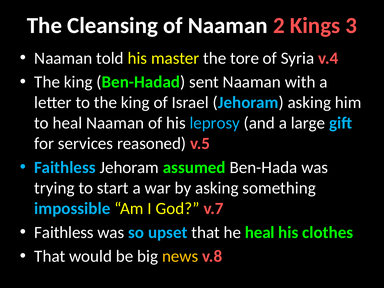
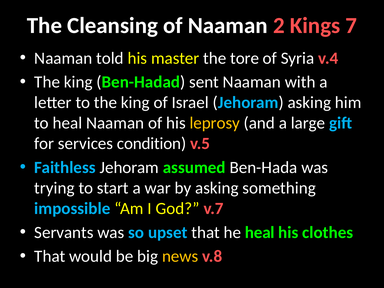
3: 3 -> 7
leprosy colour: light blue -> yellow
reasoned: reasoned -> condition
Faithless at (64, 232): Faithless -> Servants
